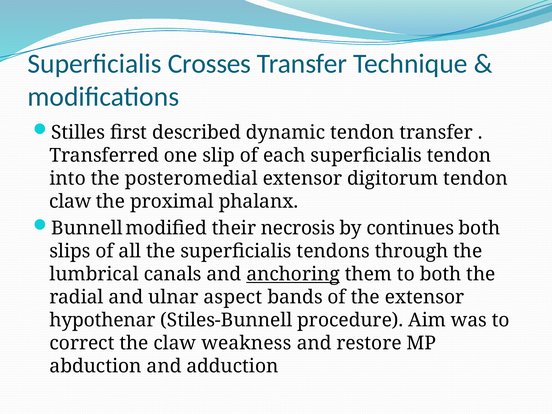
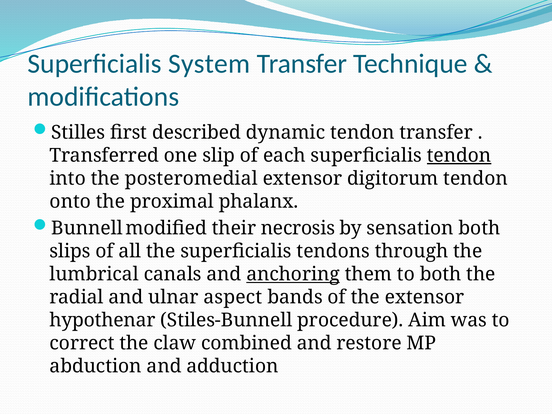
Crosses: Crosses -> System
tendon at (459, 155) underline: none -> present
claw at (70, 201): claw -> onto
continues: continues -> sensation
weakness: weakness -> combined
